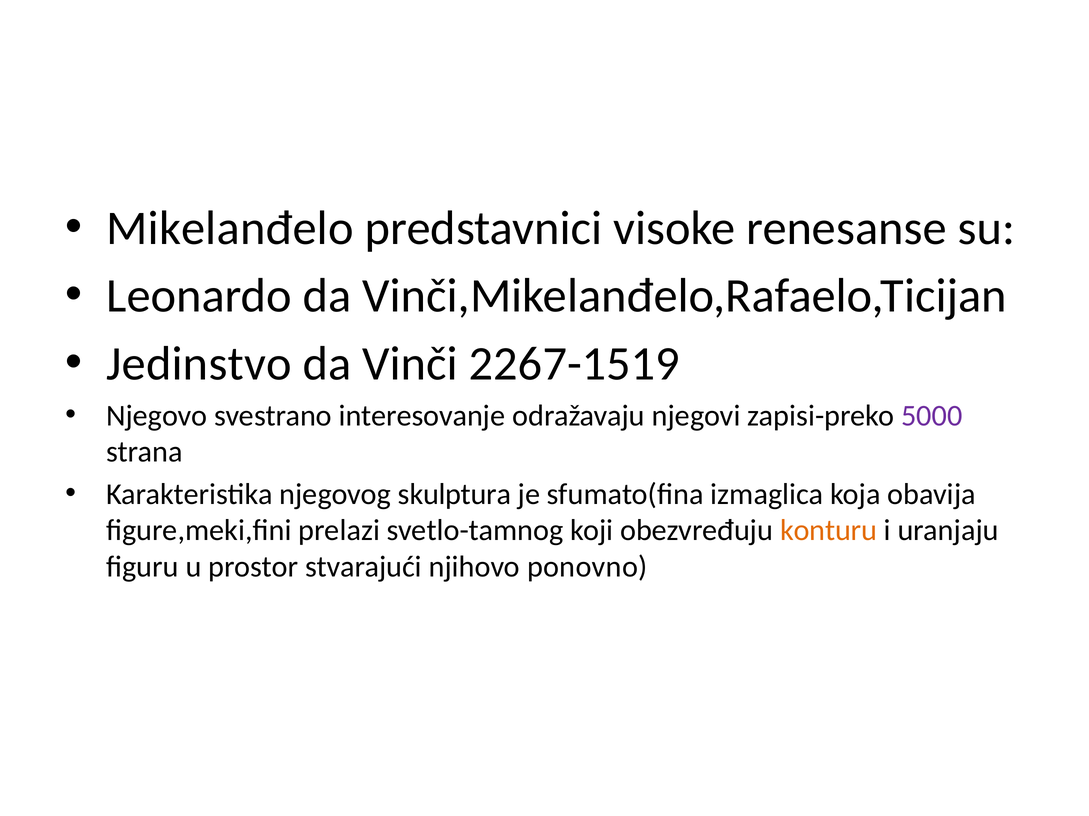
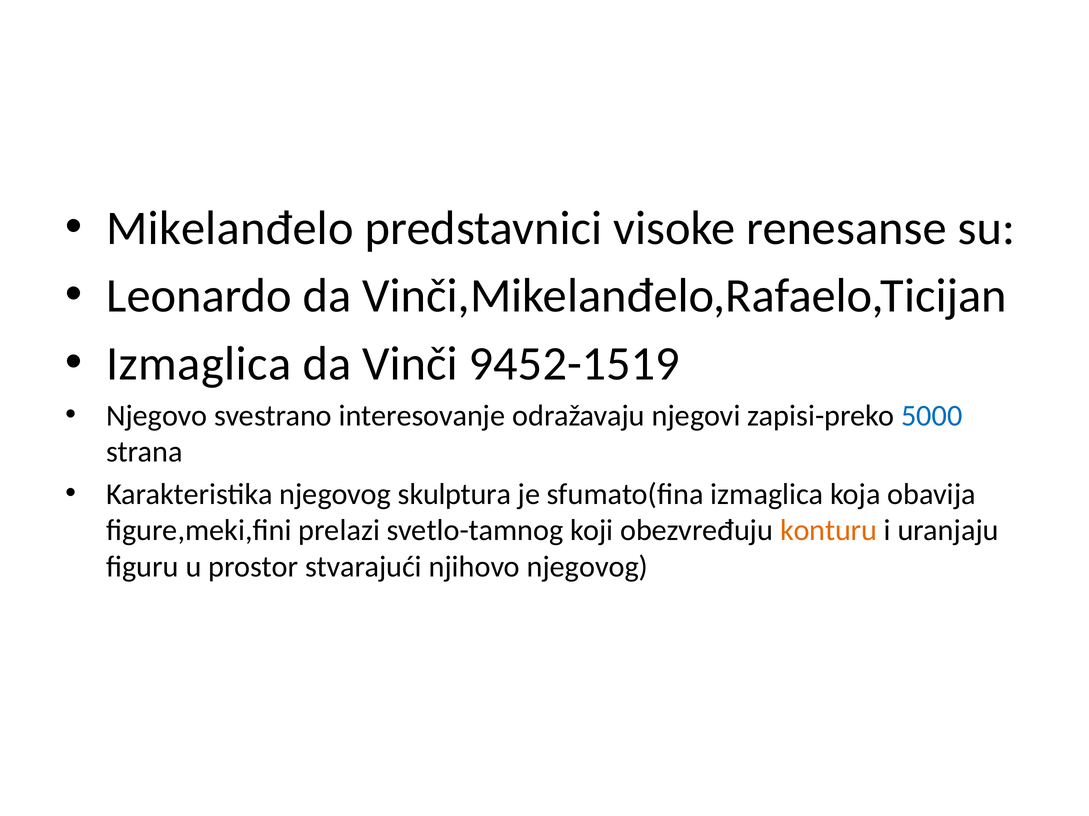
Jedinstvo at (199, 364): Jedinstvo -> Izmaglica
2267-1519: 2267-1519 -> 9452-1519
5000 colour: purple -> blue
njihovo ponovno: ponovno -> njegovog
